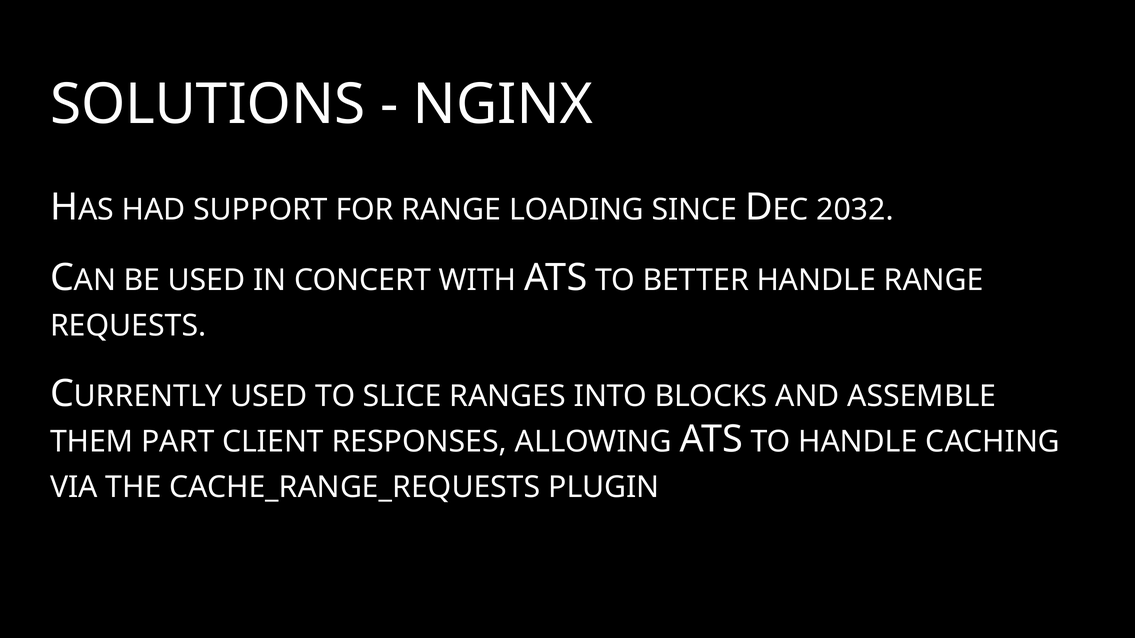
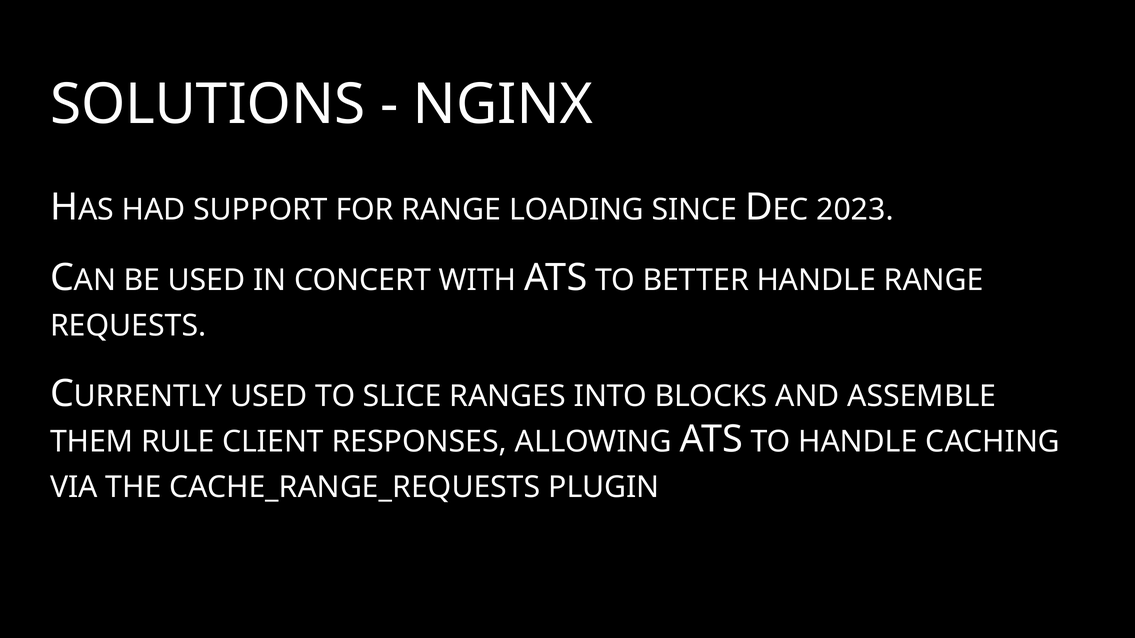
2032: 2032 -> 2023
PART: PART -> RULE
